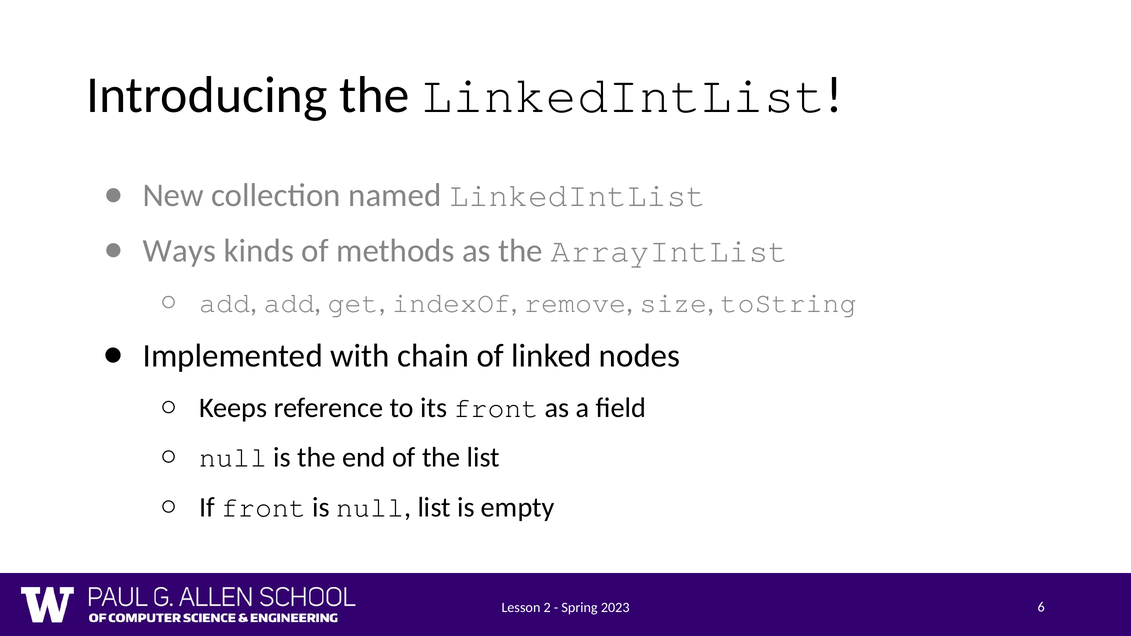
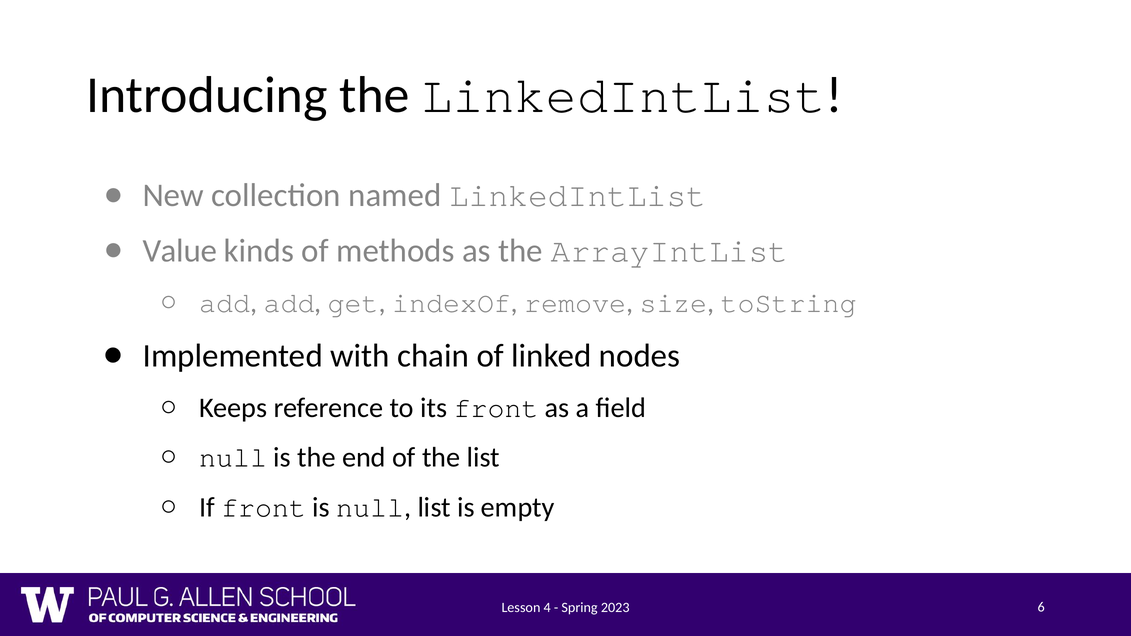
Ways: Ways -> Value
2: 2 -> 4
